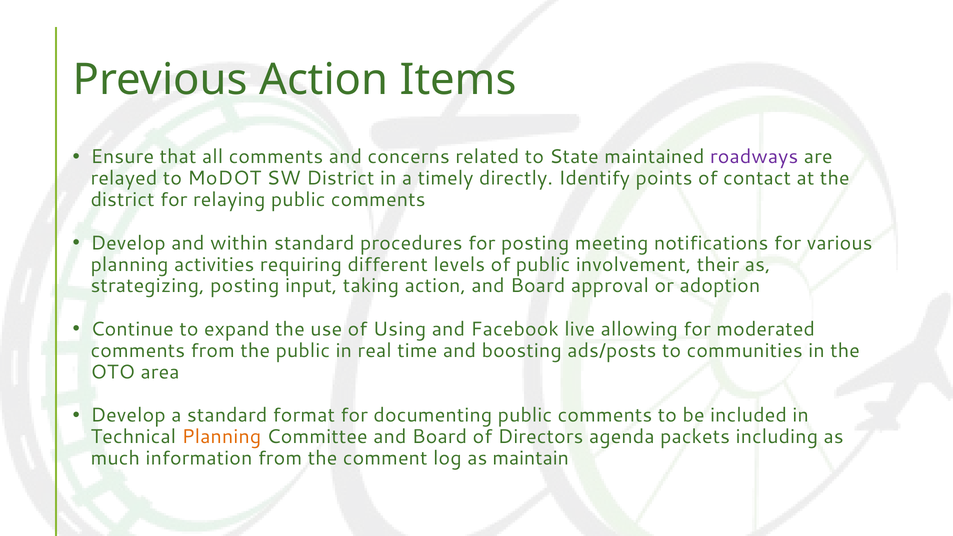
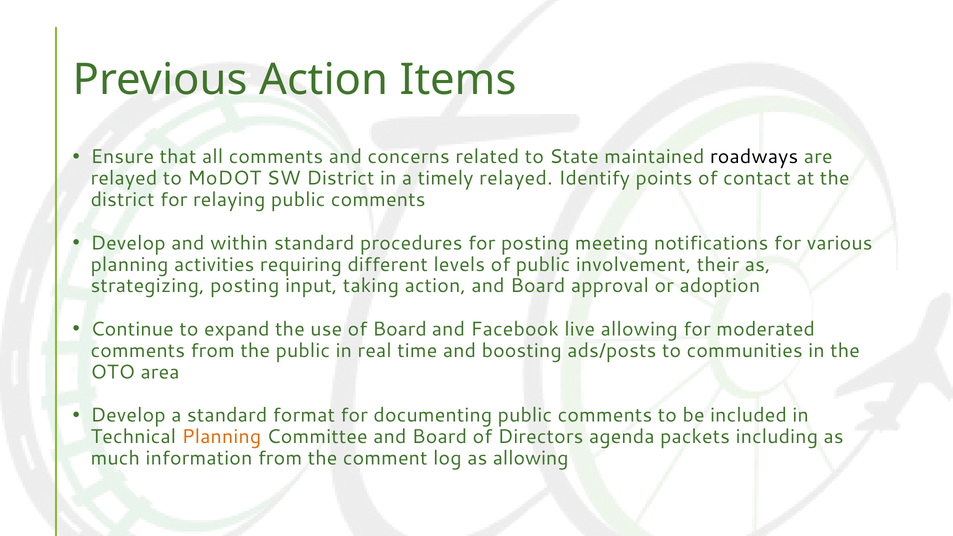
roadways colour: purple -> black
timely directly: directly -> relayed
of Using: Using -> Board
as maintain: maintain -> allowing
